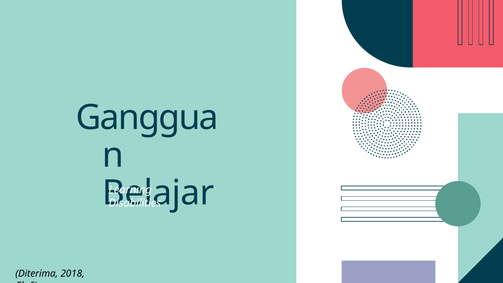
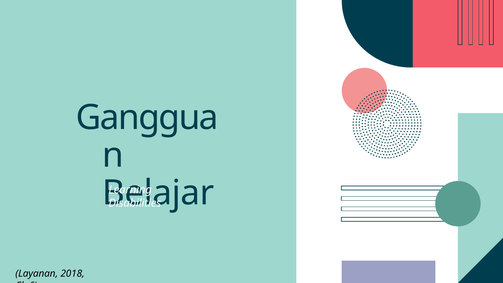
Diterima: Diterima -> Layanan
